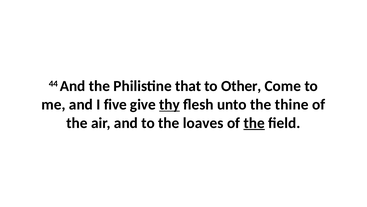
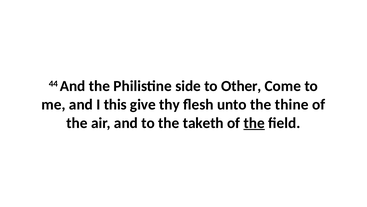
that: that -> side
five: five -> this
thy underline: present -> none
loaves: loaves -> taketh
